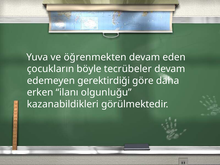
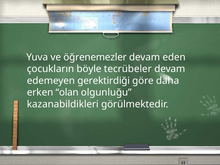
öğrenmekten: öğrenmekten -> öğrenemezler
ilanı: ilanı -> olan
